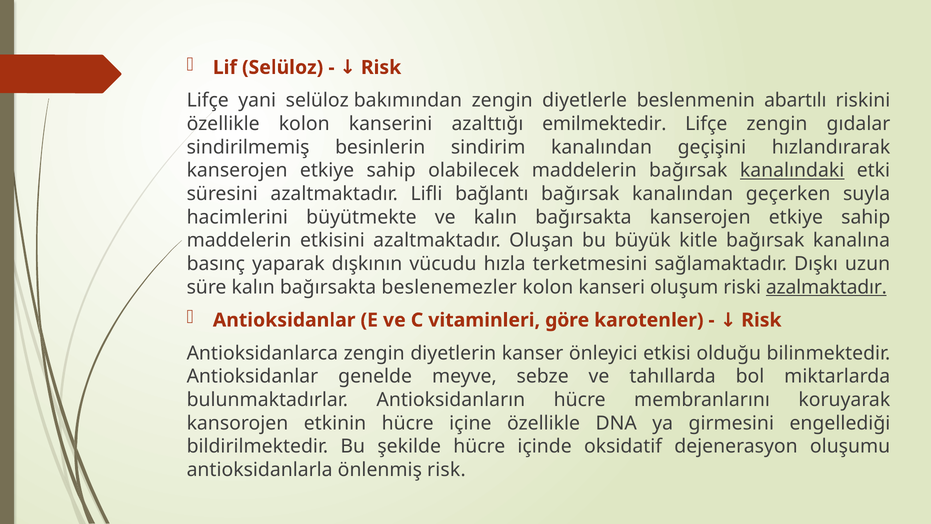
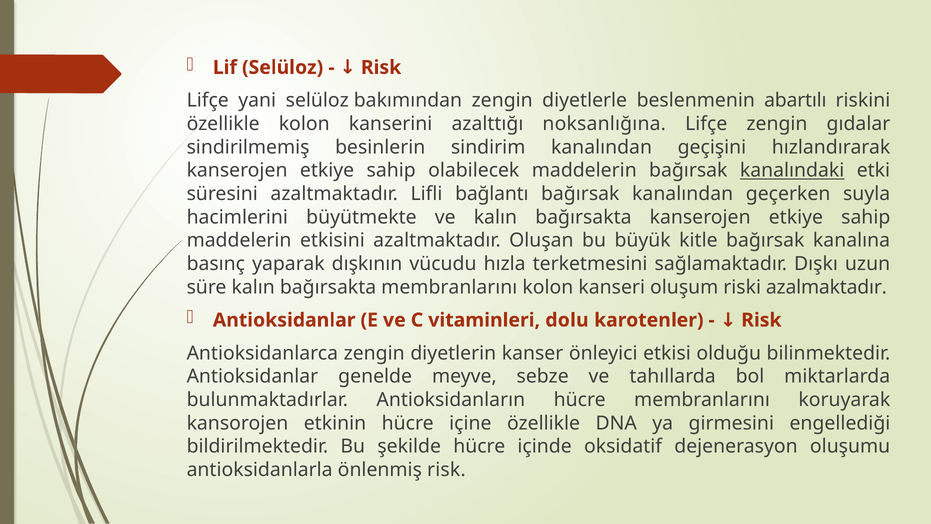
emilmektedir: emilmektedir -> noksanlığına
bağırsakta beslenemezler: beslenemezler -> membranlarını
azalmaktadır underline: present -> none
göre: göre -> dolu
